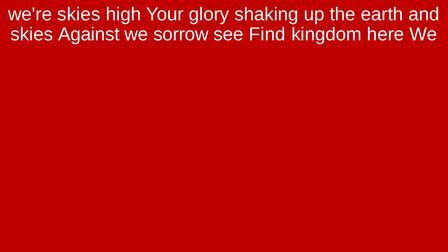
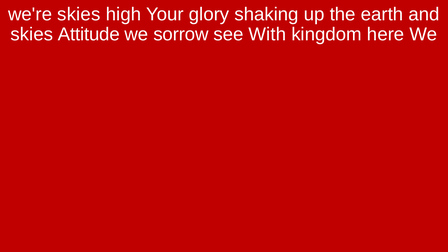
Against: Against -> Attitude
Find: Find -> With
